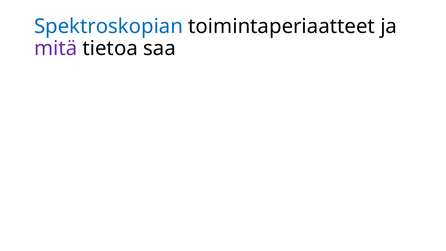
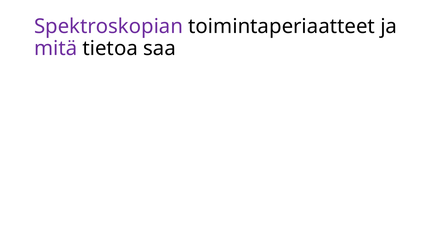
Spektroskopian colour: blue -> purple
